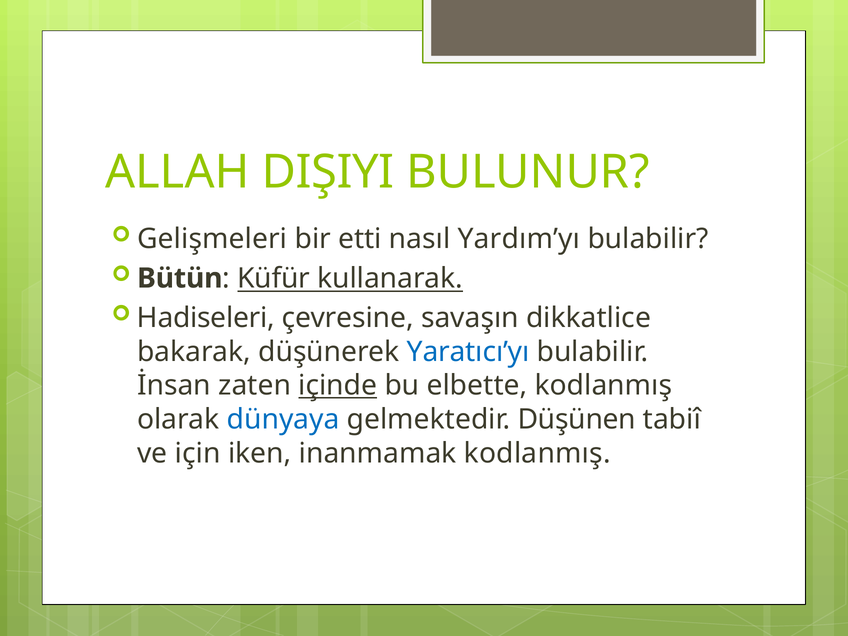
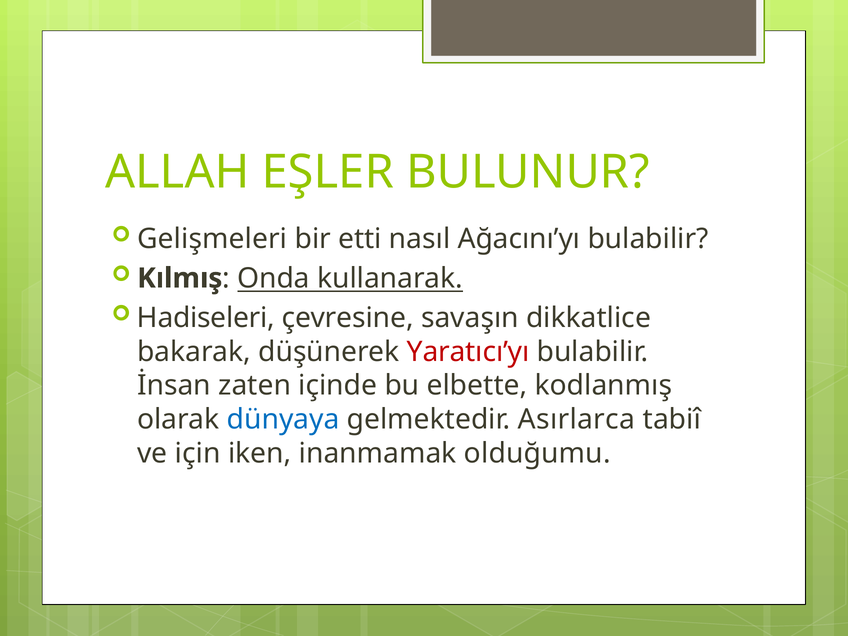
DIŞIYI: DIŞIYI -> EŞLER
Yardım’yı: Yardım’yı -> Ağacını’yı
Bütün: Bütün -> Kılmış
Küfür: Küfür -> Onda
Yaratıcı’yı colour: blue -> red
içinde underline: present -> none
Düşünen: Düşünen -> Asırlarca
inanmamak kodlanmış: kodlanmış -> olduğumu
